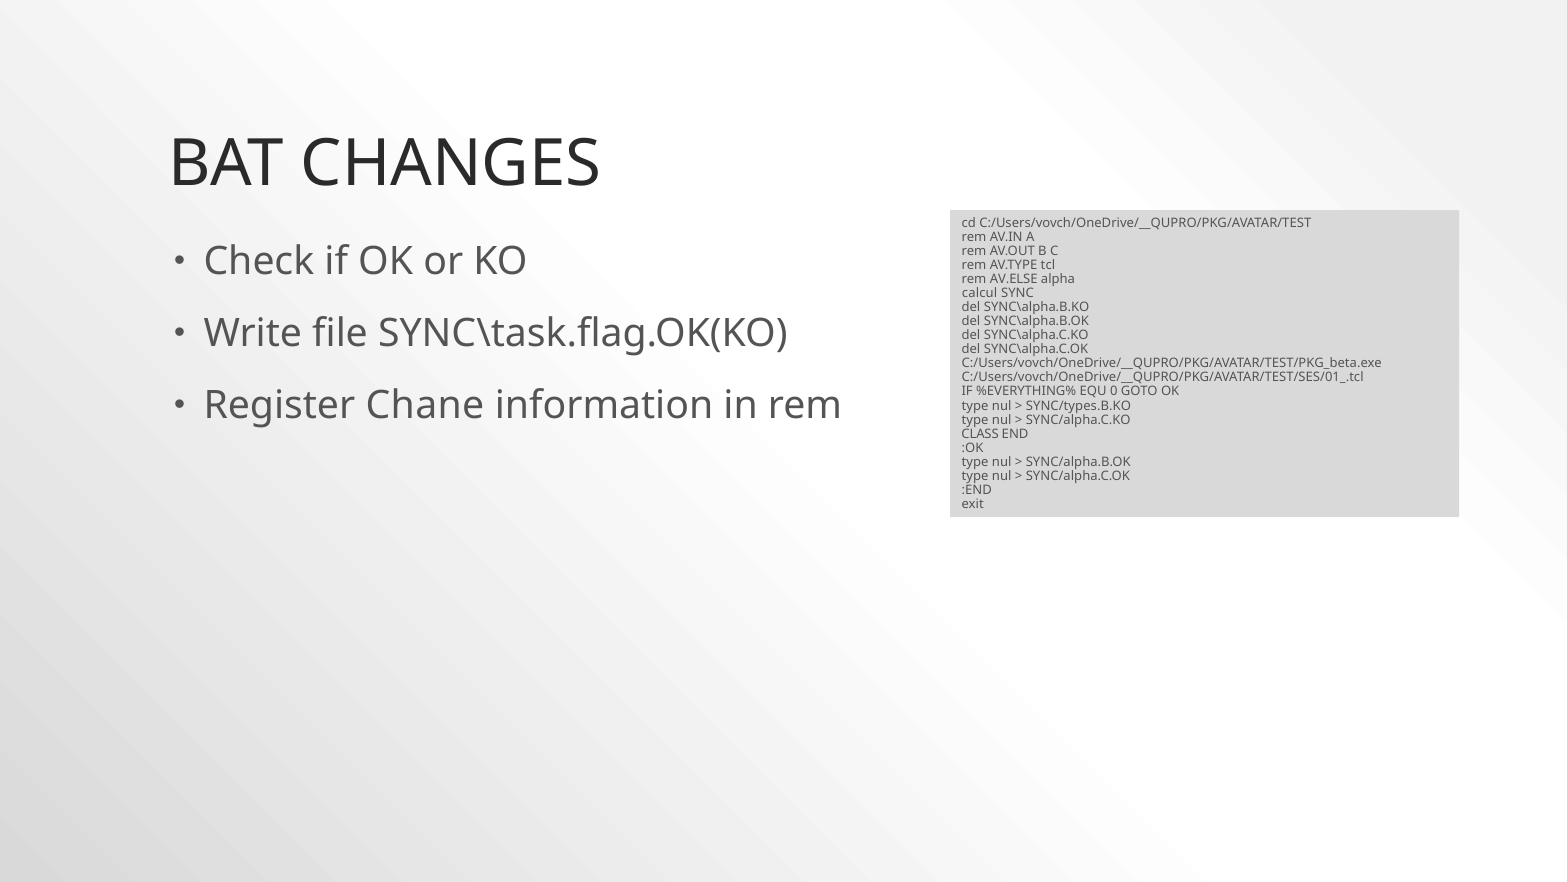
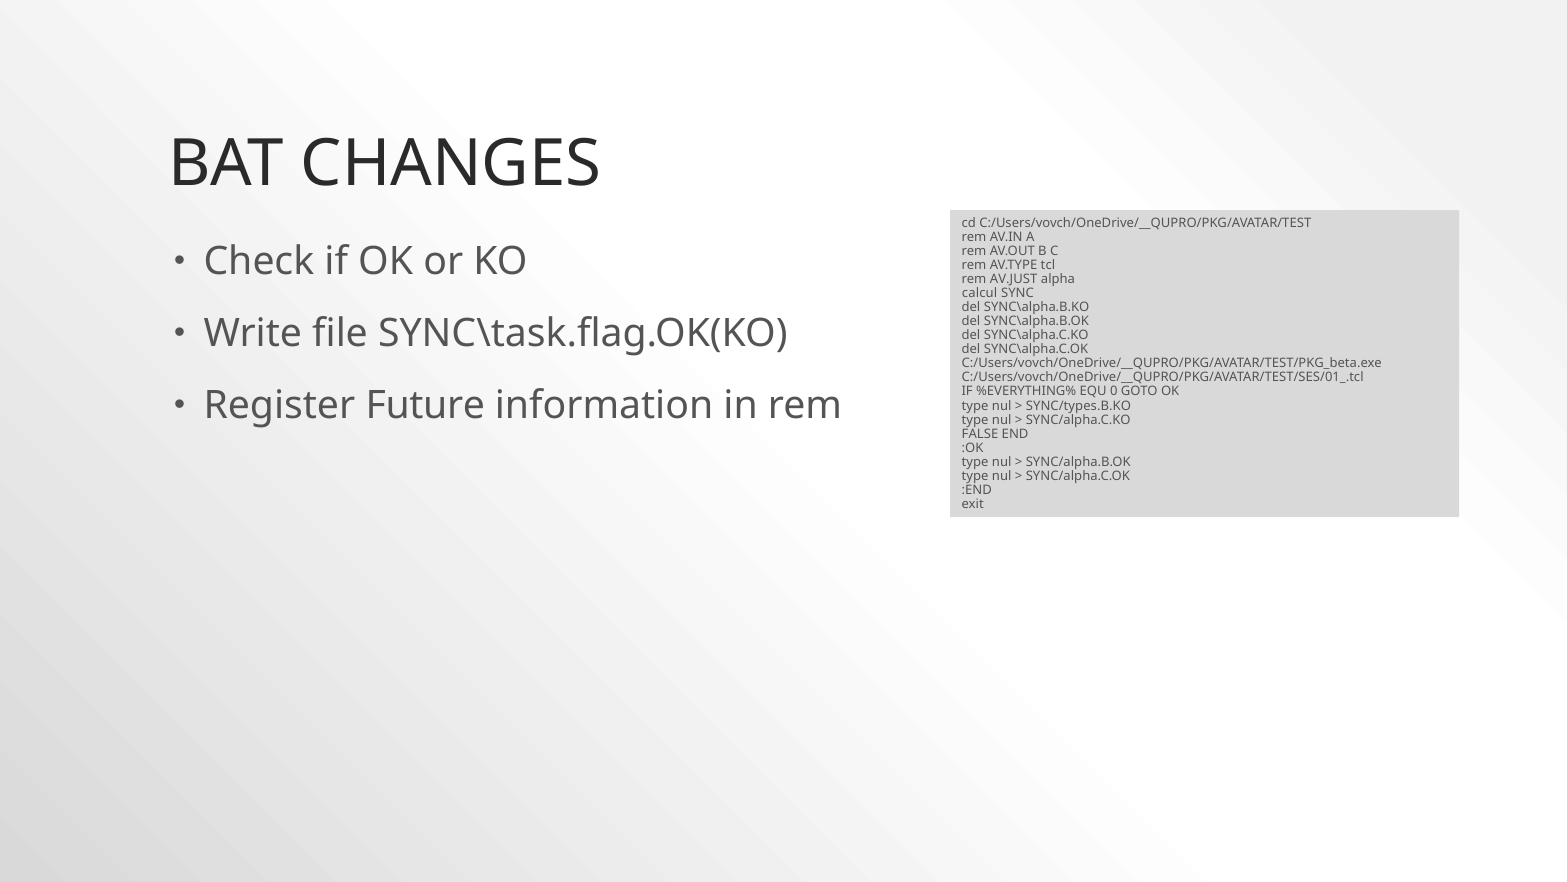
AV.ELSE: AV.ELSE -> AV.JUST
Chane: Chane -> Future
CLASS: CLASS -> FALSE
